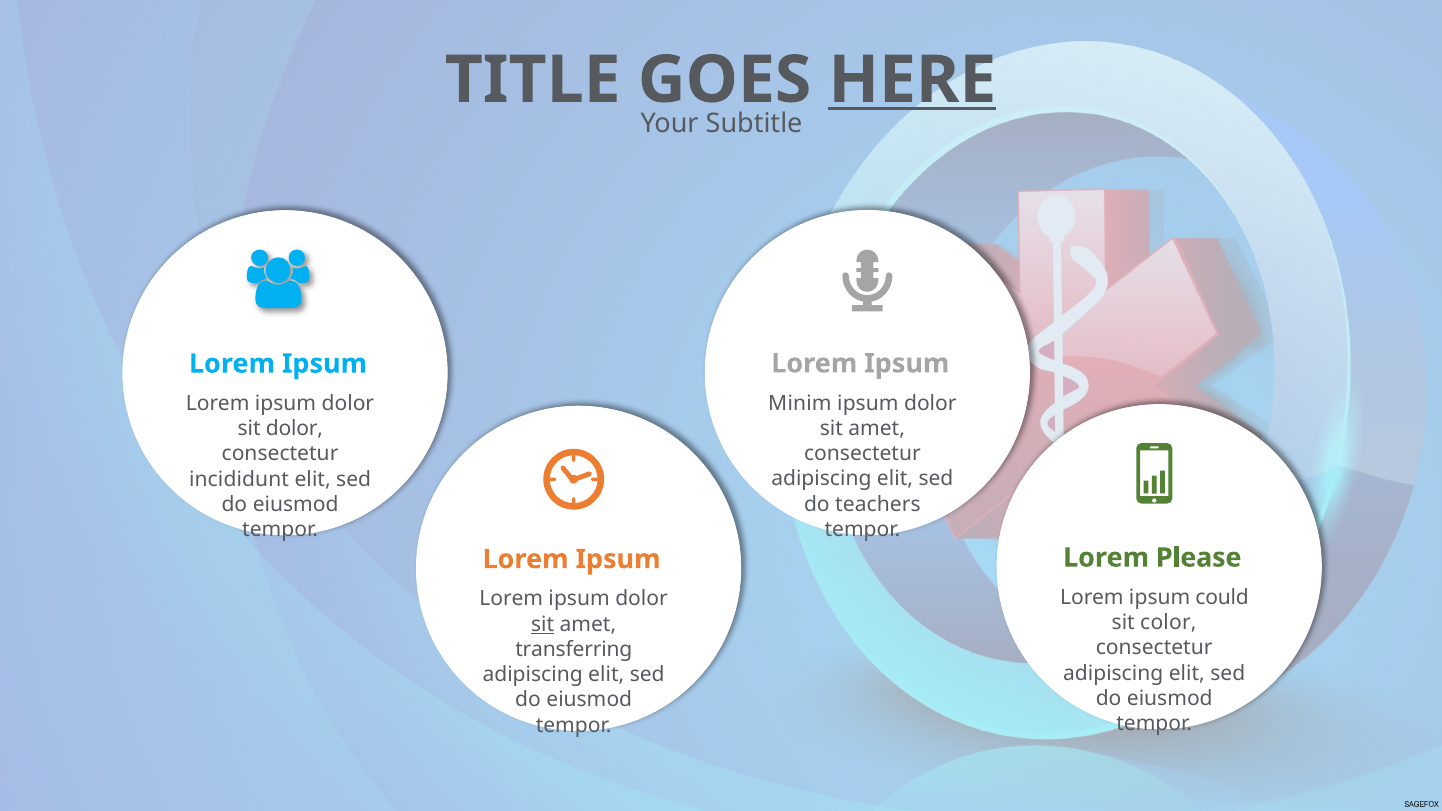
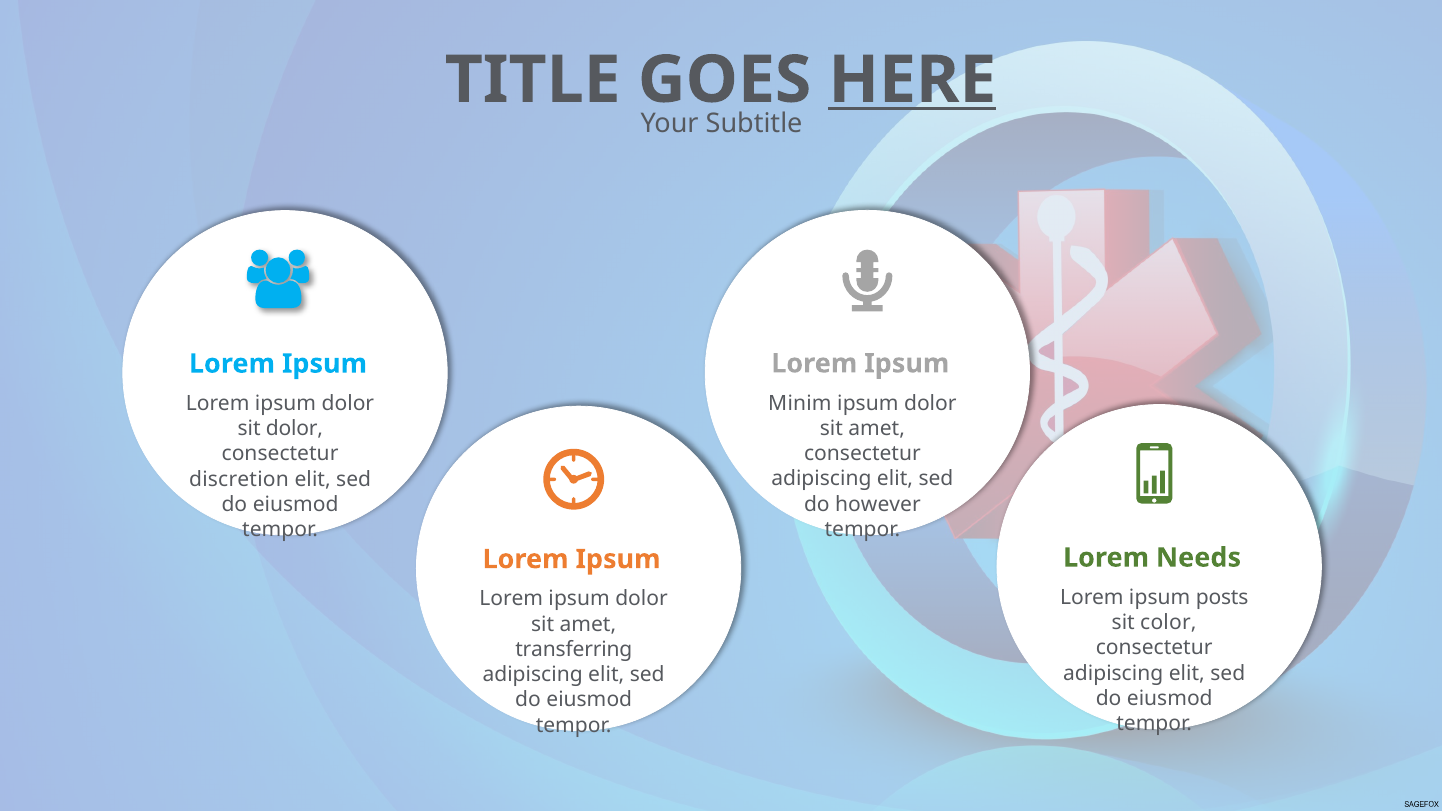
incididunt: incididunt -> discretion
teachers: teachers -> however
Please: Please -> Needs
could: could -> posts
sit at (543, 624) underline: present -> none
